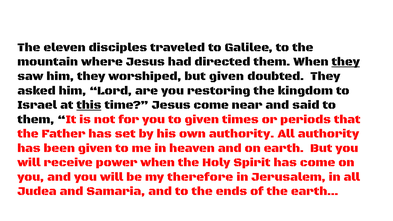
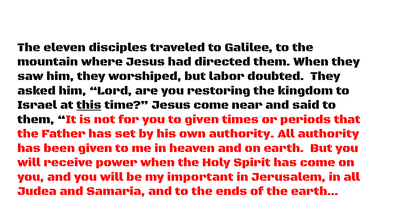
they at (346, 62) underline: present -> none
but given: given -> labor
therefore: therefore -> important
